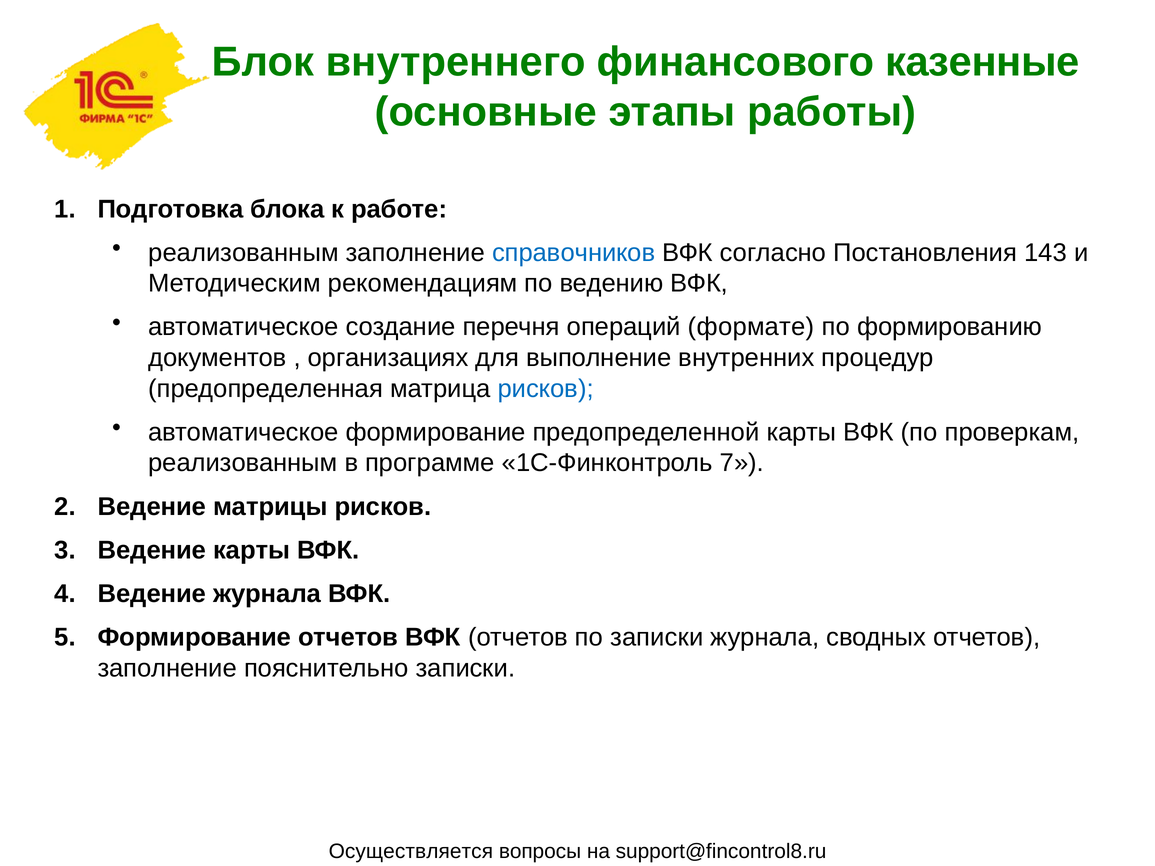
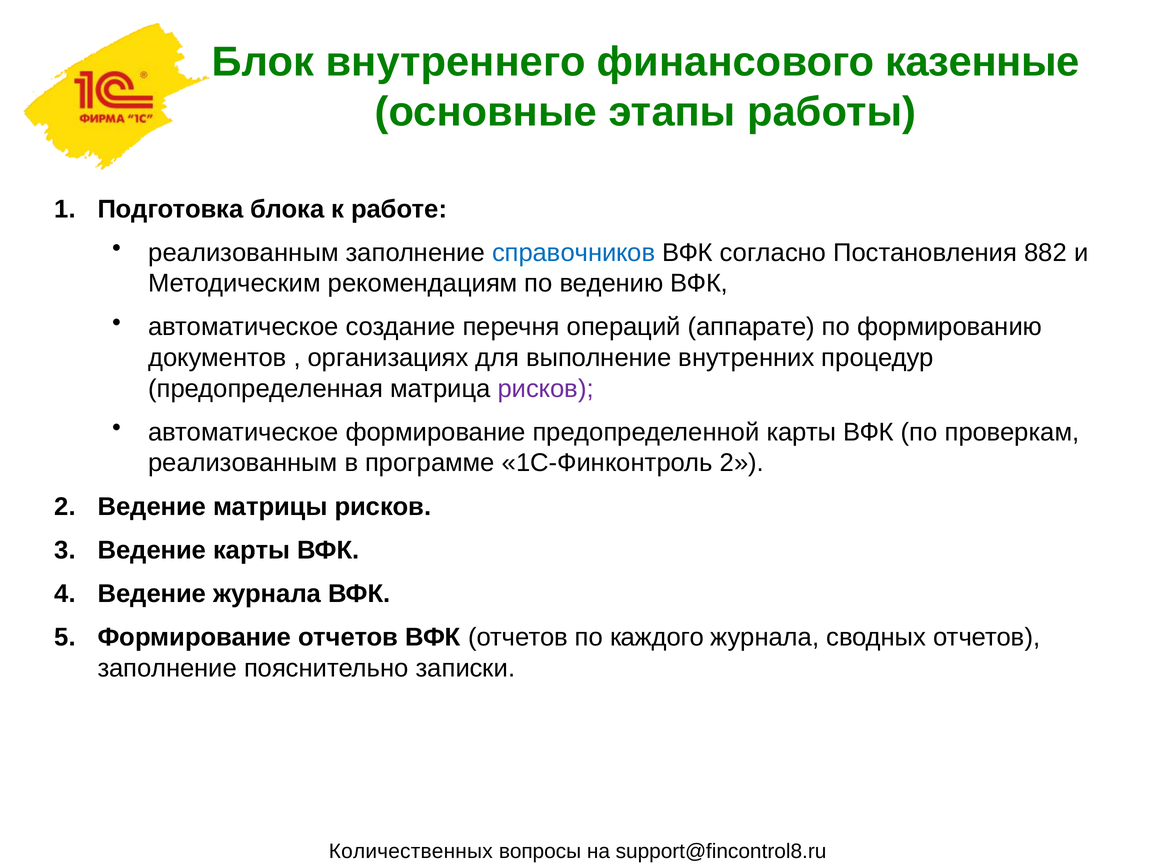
143: 143 -> 882
формате: формате -> аппарате
рисков at (546, 389) colour: blue -> purple
1С-Финконтроль 7: 7 -> 2
по записки: записки -> каждого
Осуществляется: Осуществляется -> Количественных
